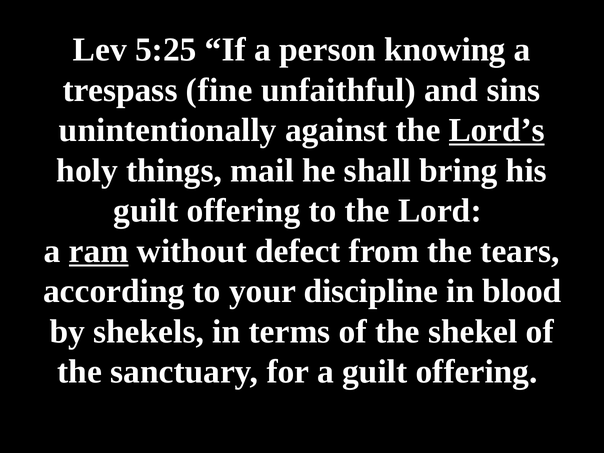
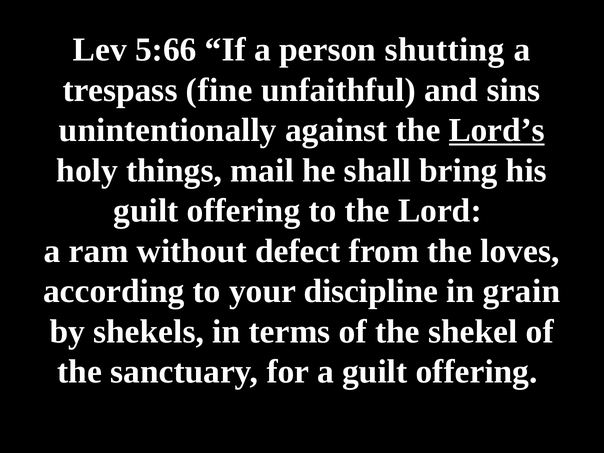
5:25: 5:25 -> 5:66
knowing: knowing -> shutting
ram underline: present -> none
tears: tears -> loves
blood: blood -> grain
